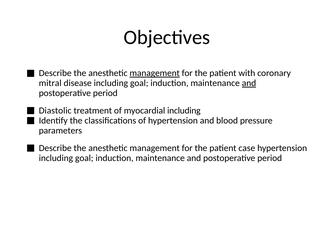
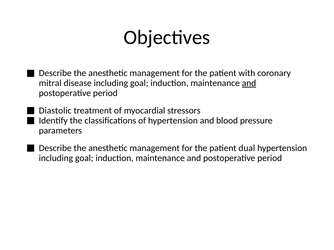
management at (155, 73) underline: present -> none
myocardial including: including -> stressors
case: case -> dual
